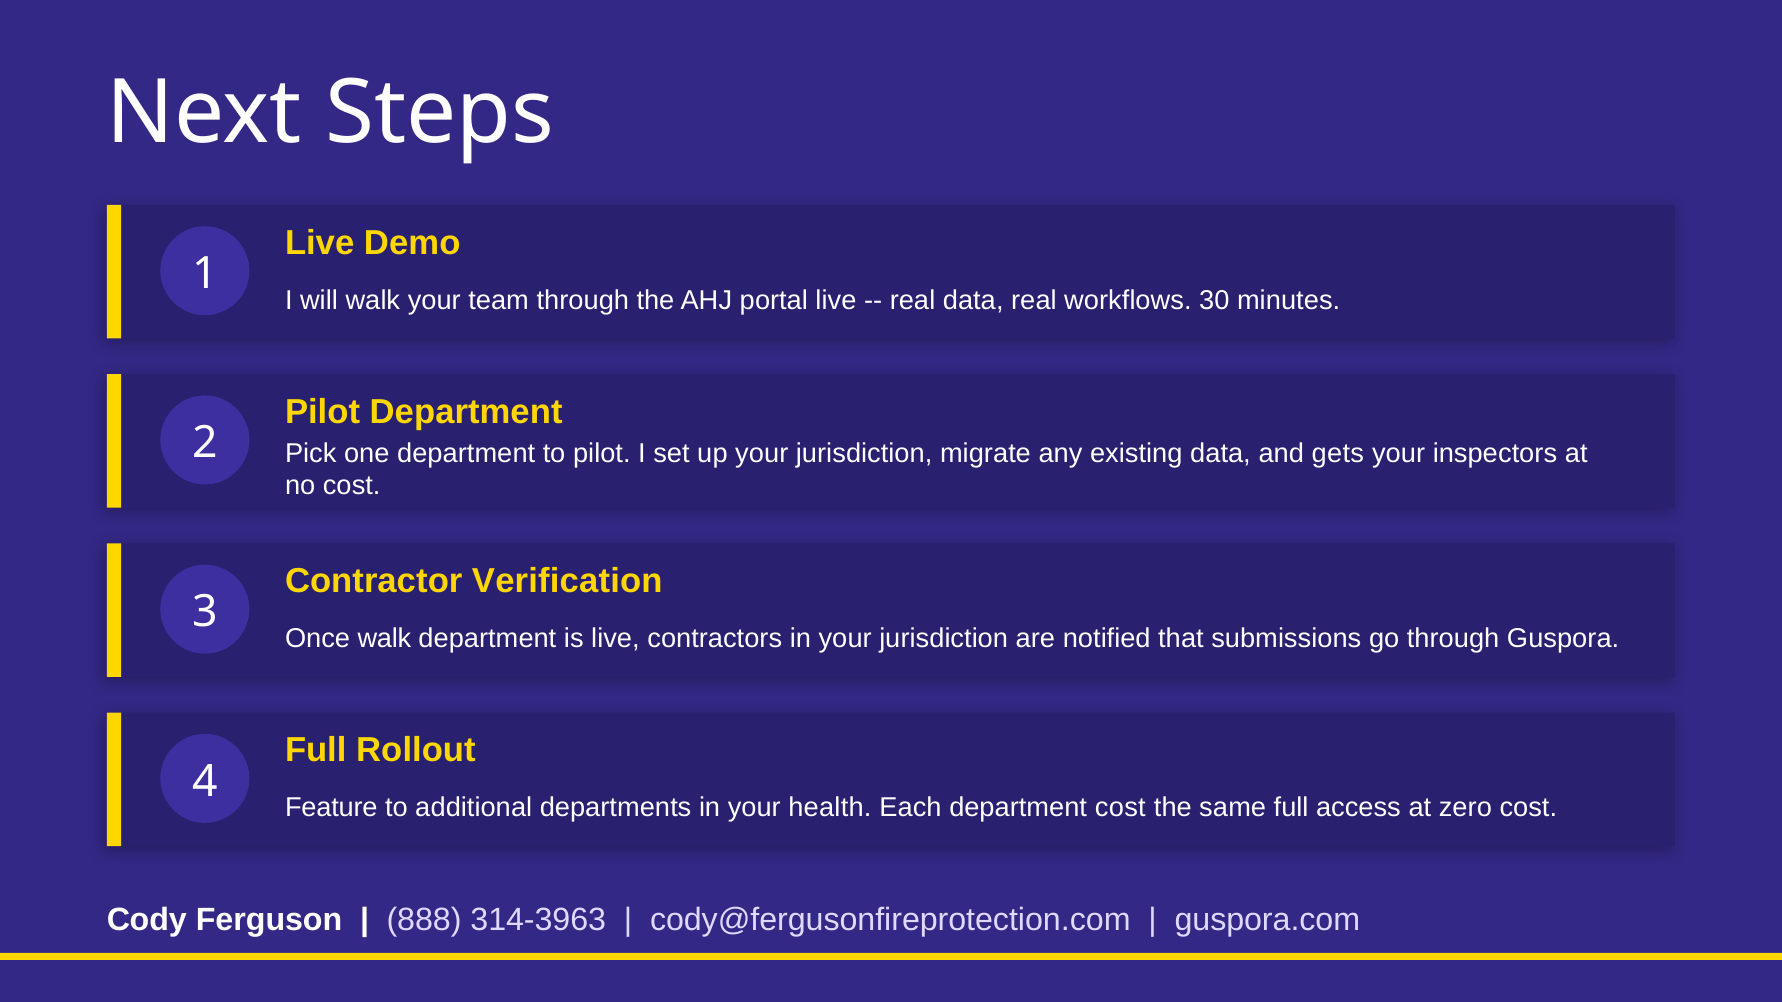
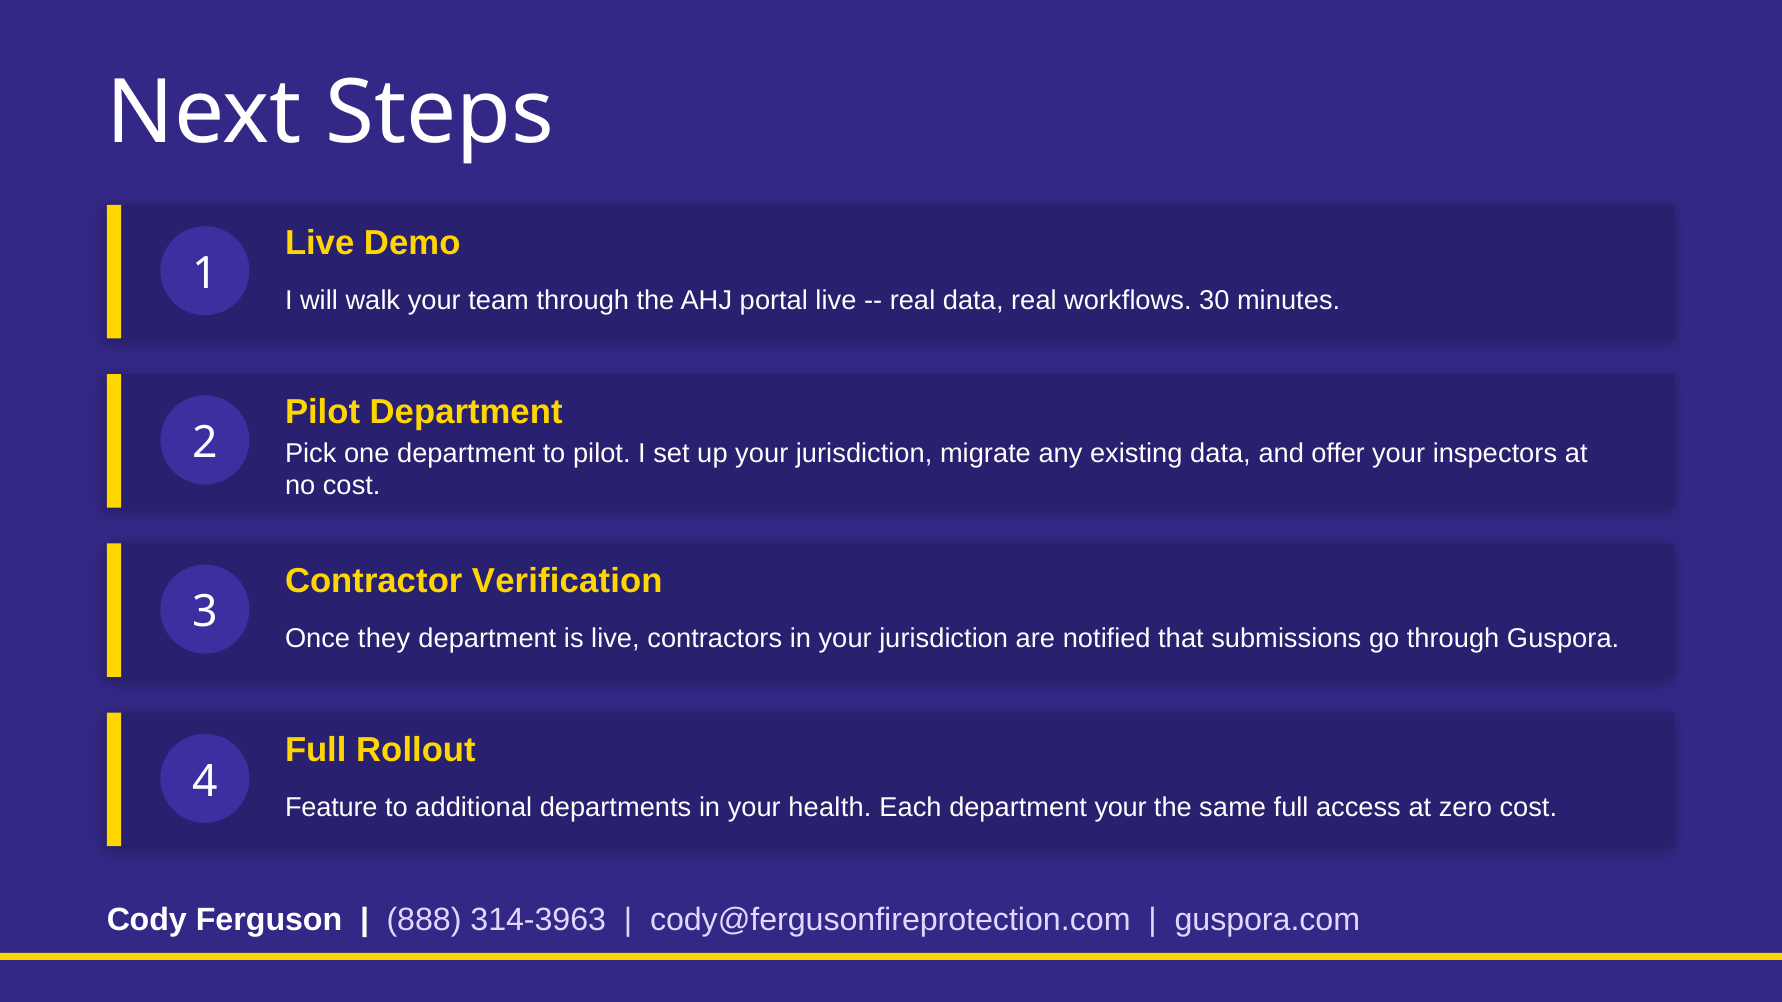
gets: gets -> offer
Once walk: walk -> they
department cost: cost -> your
